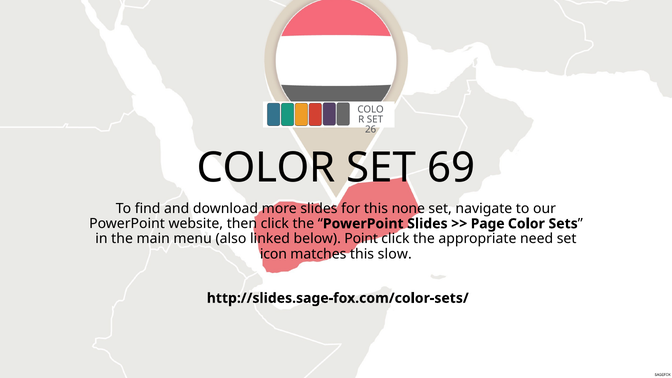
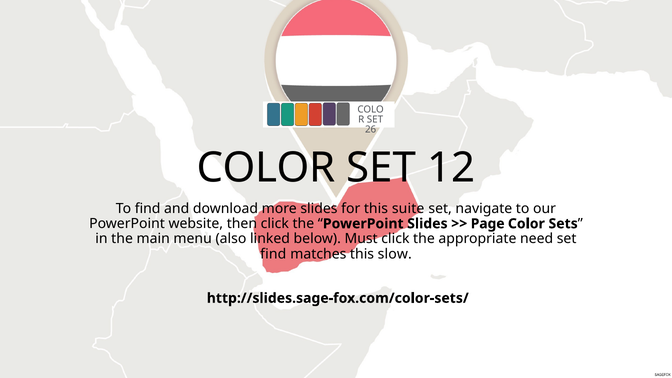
69: 69 -> 12
none: none -> suite
Point: Point -> Must
icon at (273, 254): icon -> find
